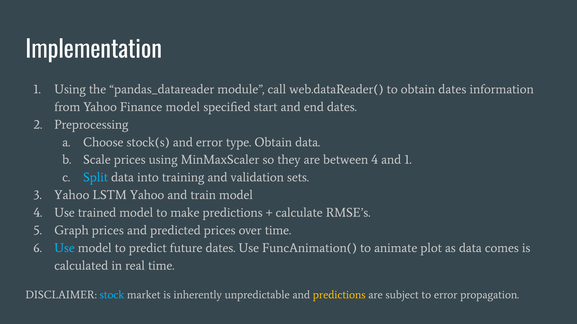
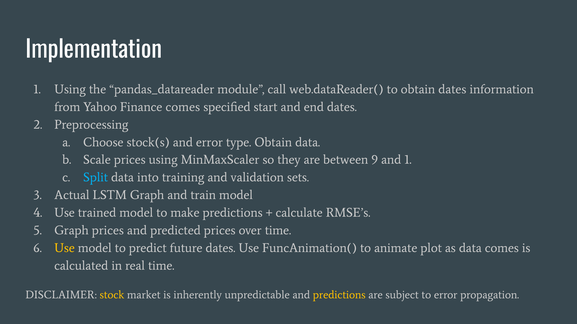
Finance model: model -> comes
between 4: 4 -> 9
Yahoo at (72, 195): Yahoo -> Actual
LSTM Yahoo: Yahoo -> Graph
Use at (65, 248) colour: light blue -> yellow
stock colour: light blue -> yellow
